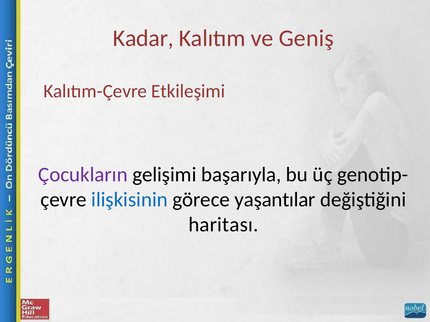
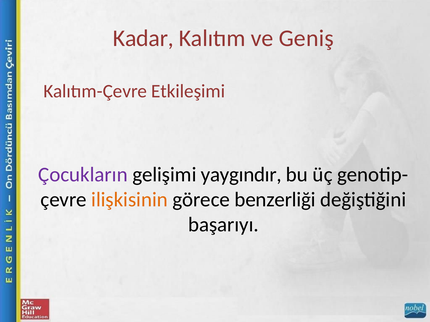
başarıyla: başarıyla -> yaygındır
ilişkisinin colour: blue -> orange
yaşantılar: yaşantılar -> benzerliği
haritası: haritası -> başarıyı
